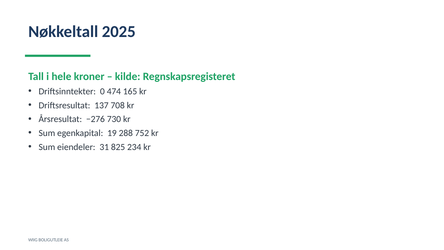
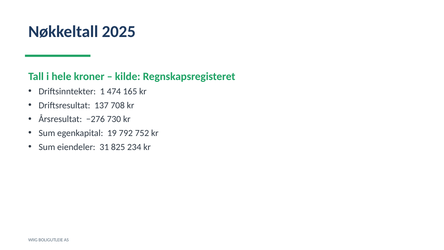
0: 0 -> 1
288: 288 -> 792
